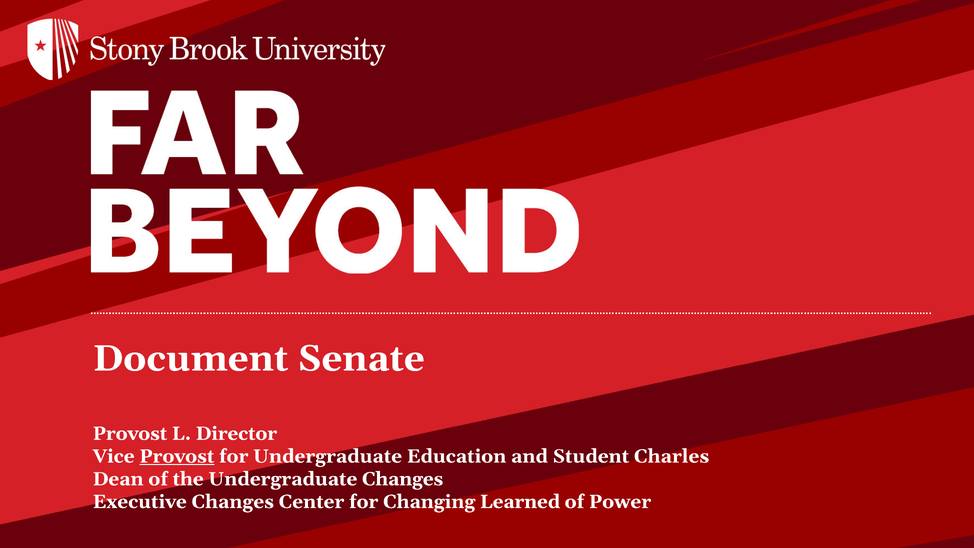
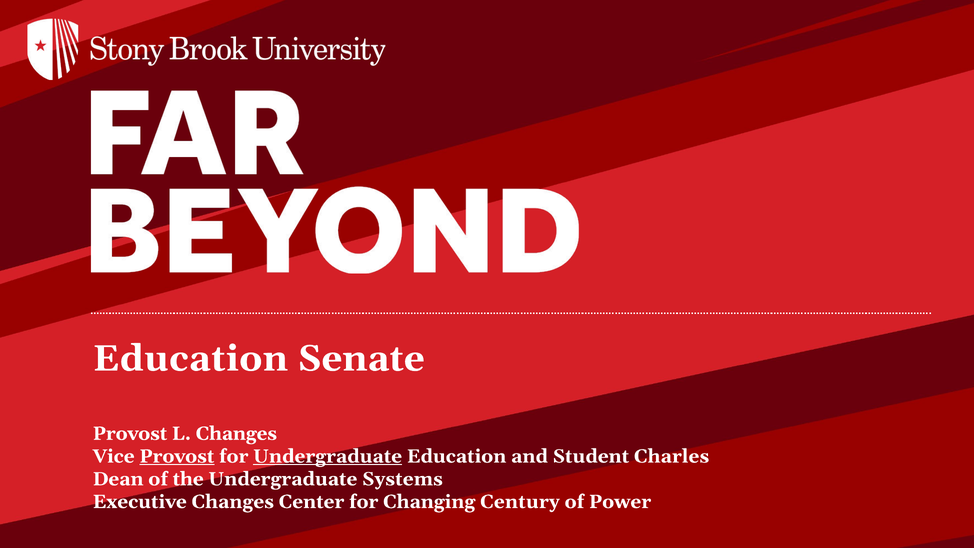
Document at (191, 358): Document -> Education
L Director: Director -> Changes
Undergraduate at (328, 456) underline: none -> present
Undergraduate Changes: Changes -> Systems
Learned: Learned -> Century
